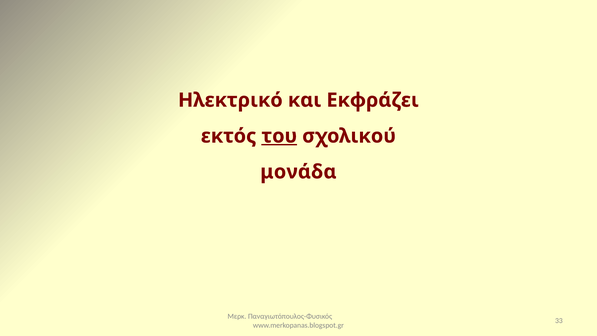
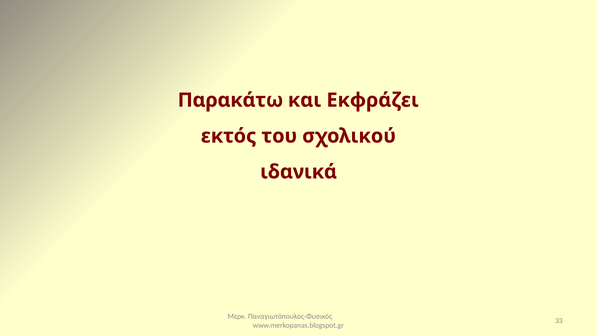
Ηλεκτρικό: Ηλεκτρικό -> Παρακάτω
του underline: present -> none
μονάδα: μονάδα -> ιδανικά
